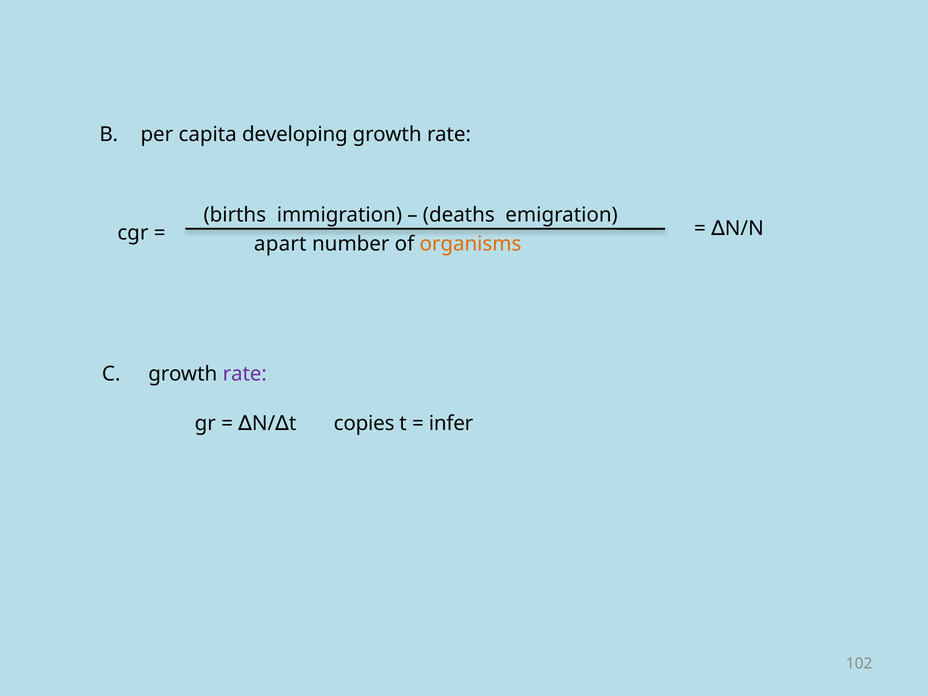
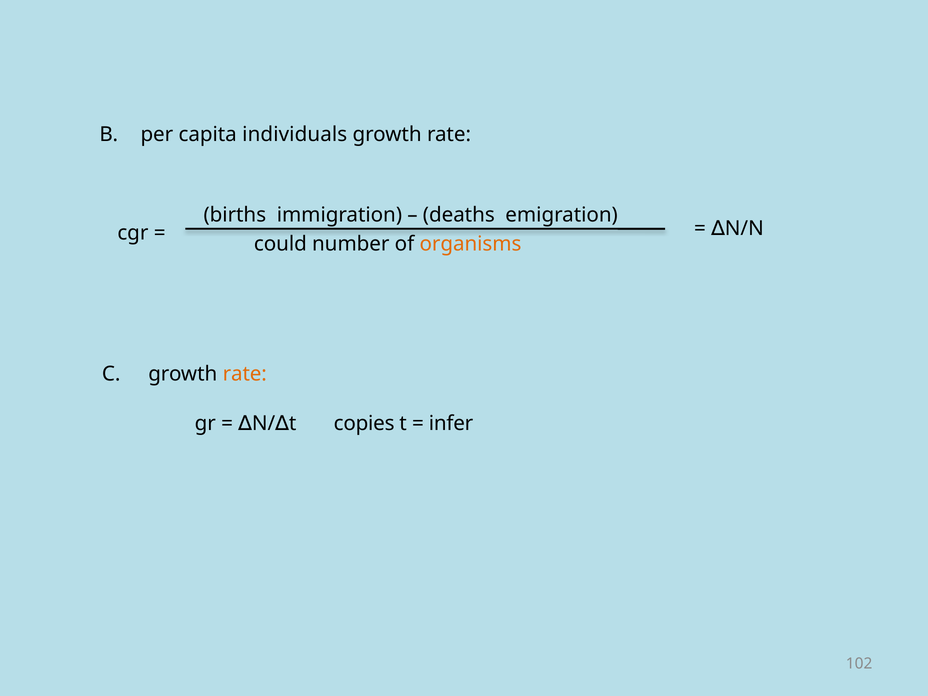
developing: developing -> individuals
apart: apart -> could
rate at (245, 374) colour: purple -> orange
